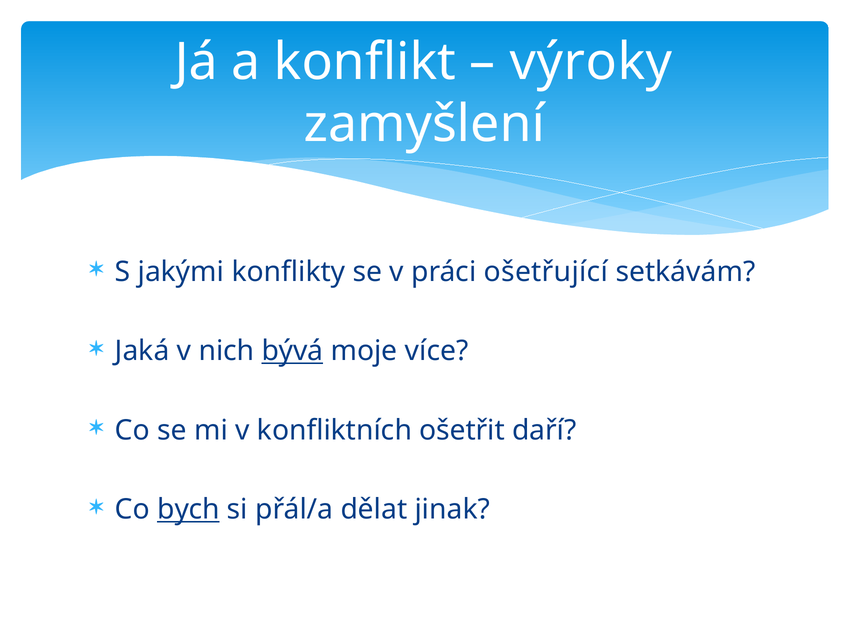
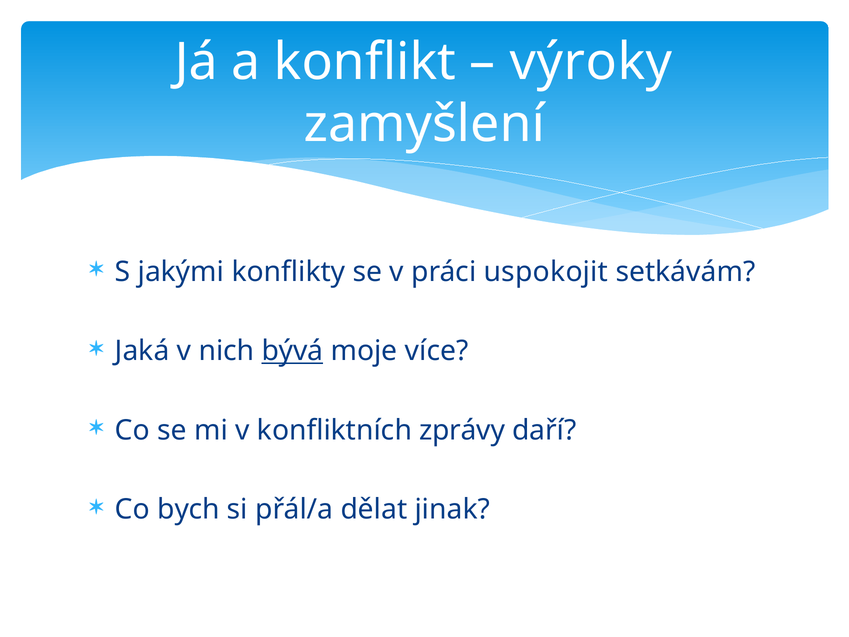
ošetřující: ošetřující -> uspokojit
ošetřit: ošetřit -> zprávy
bych underline: present -> none
